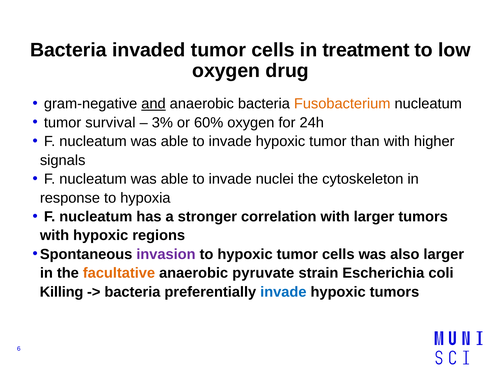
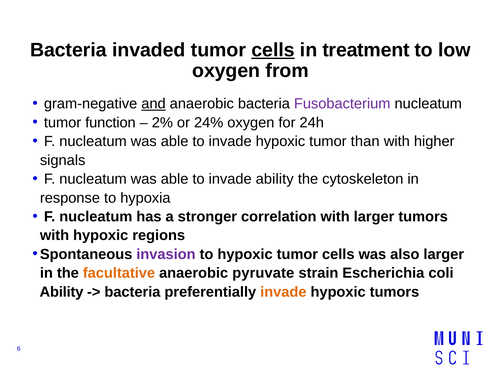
cells at (273, 50) underline: none -> present
drug: drug -> from
Fusobacterium colour: orange -> purple
survival: survival -> function
3%: 3% -> 2%
60%: 60% -> 24%
invade nuclei: nuclei -> ability
Killing at (62, 292): Killing -> Ability
invade at (283, 292) colour: blue -> orange
